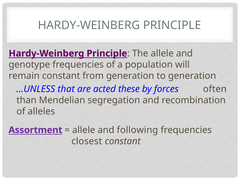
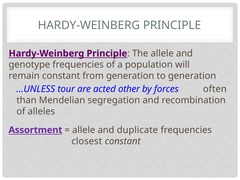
that: that -> tour
these: these -> other
following: following -> duplicate
